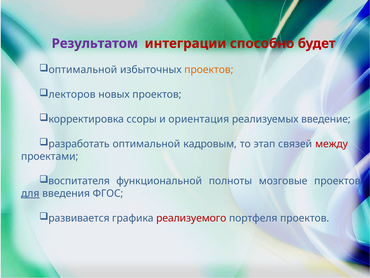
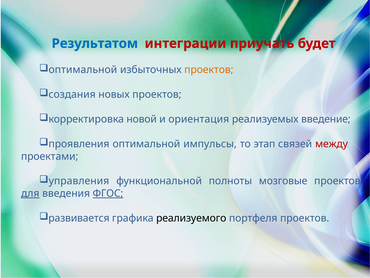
Результатом colour: purple -> blue
способно: способно -> приучать
лекторов: лекторов -> создания
ссоры: ссоры -> новой
разработать: разработать -> проявления
кадровым: кадровым -> импульсы
воспитателя: воспитателя -> управления
ФГОС underline: none -> present
реализуемого colour: red -> black
